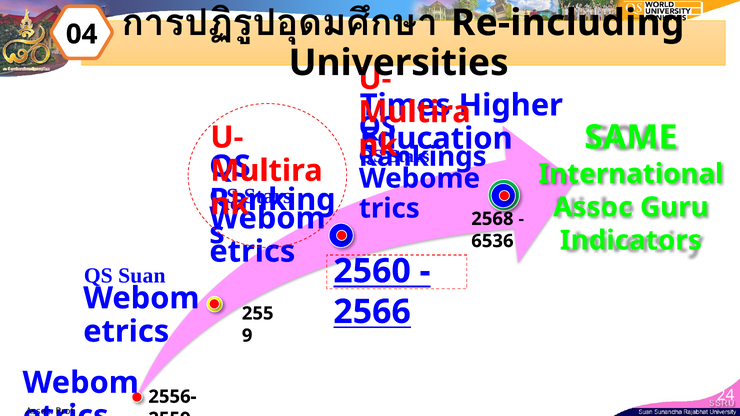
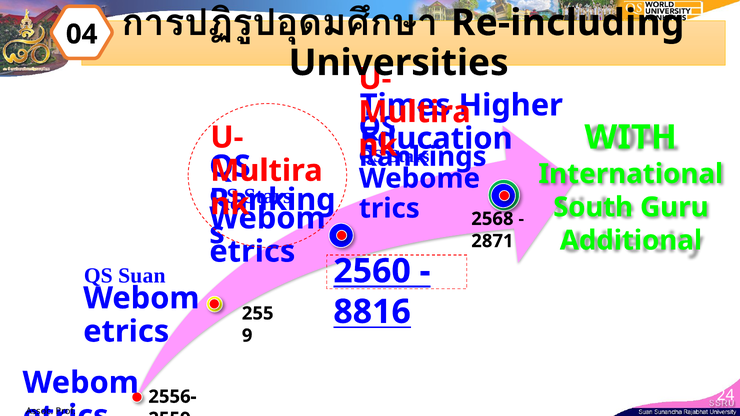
SAME: SAME -> WITH
Assoc at (593, 207): Assoc -> South
Indicators: Indicators -> Additional
6536: 6536 -> 2871
2566: 2566 -> 8816
